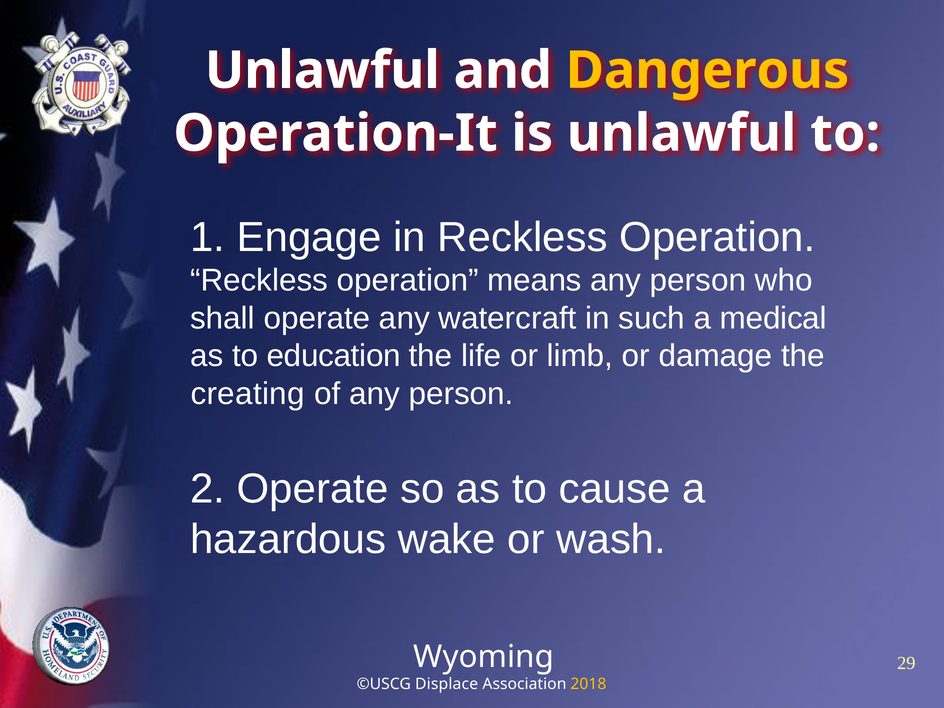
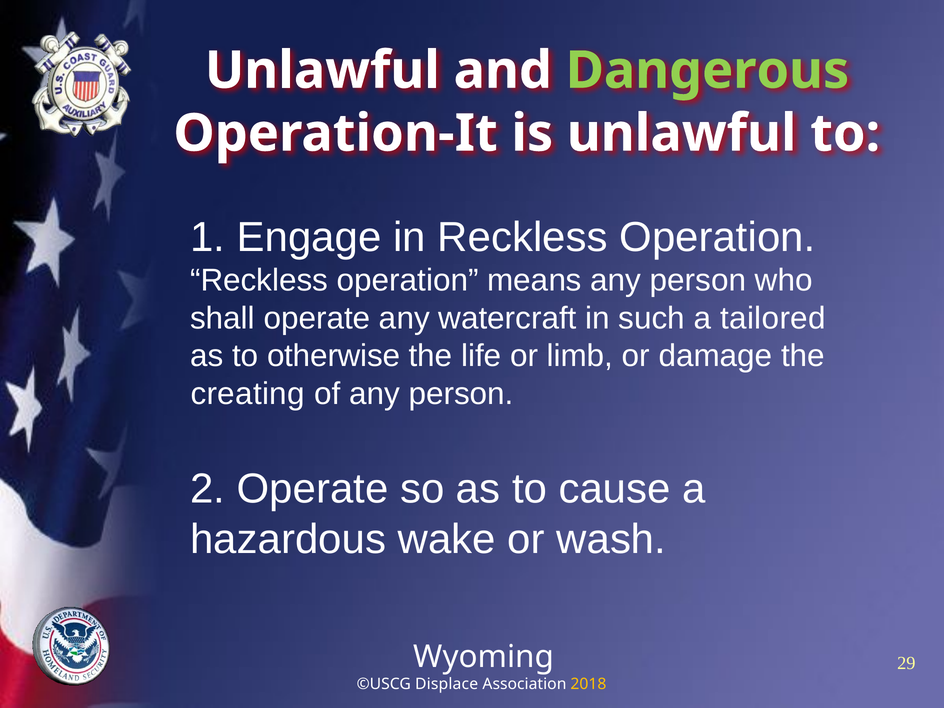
Dangerous colour: yellow -> light green
medical: medical -> tailored
education: education -> otherwise
